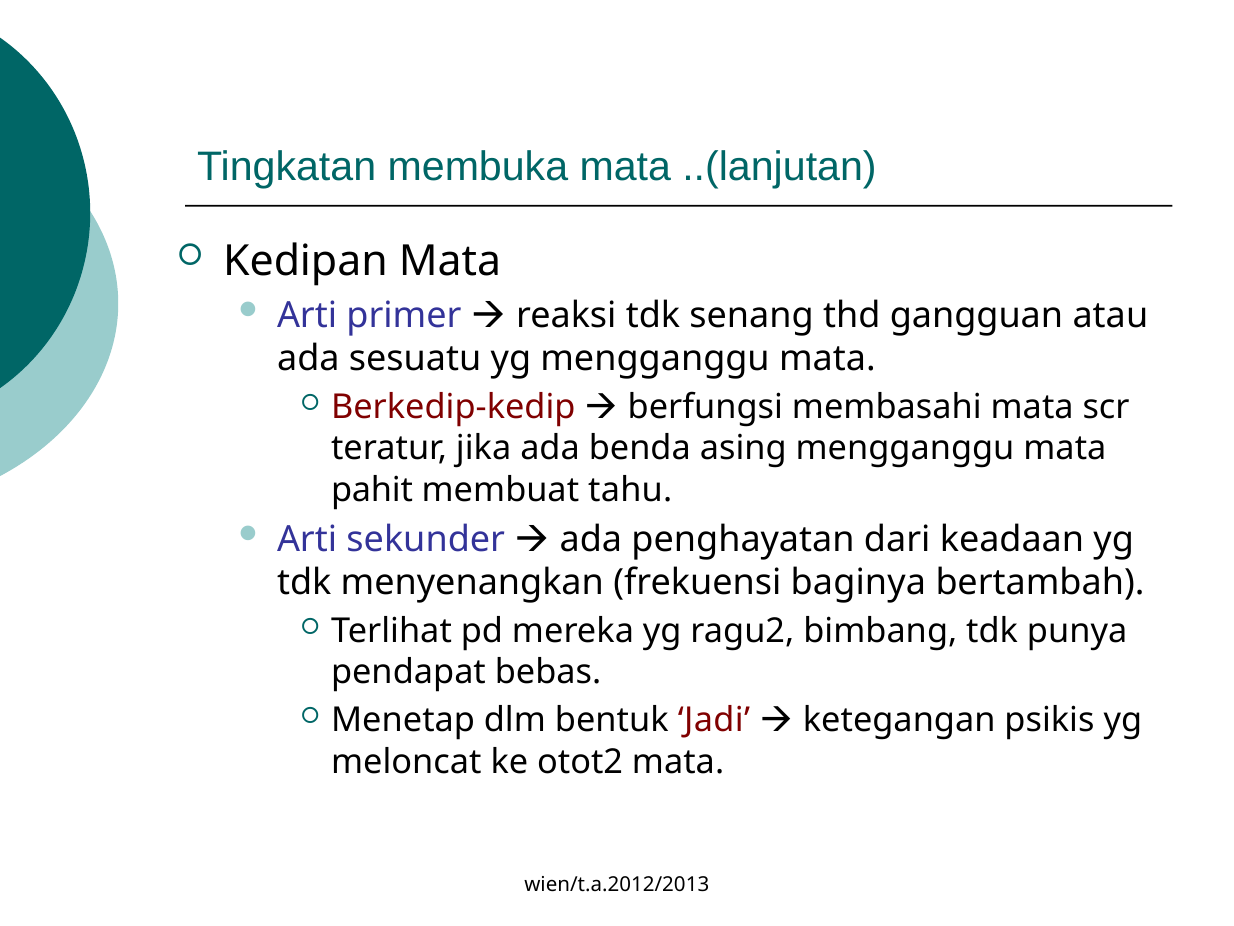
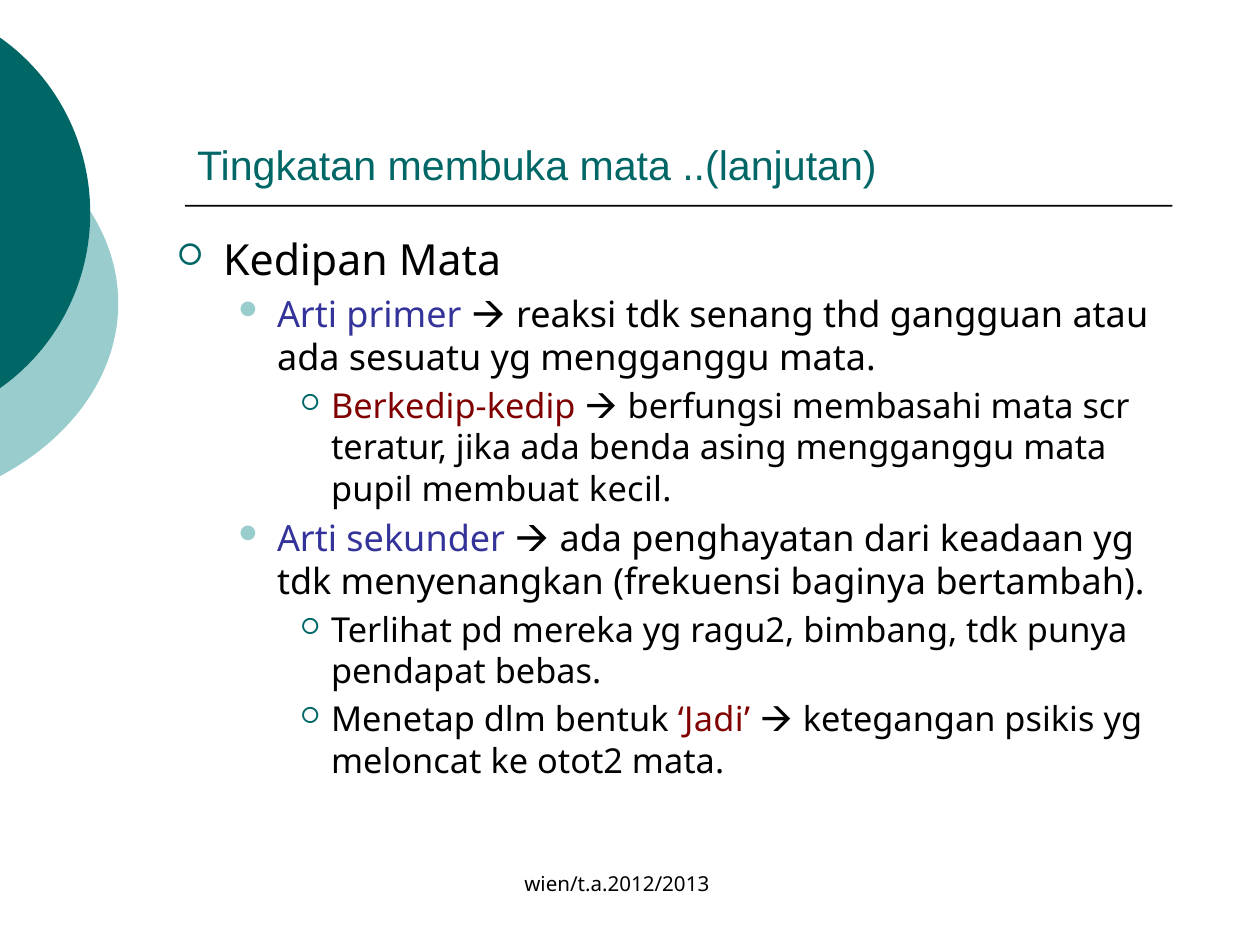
pahit: pahit -> pupil
tahu: tahu -> kecil
